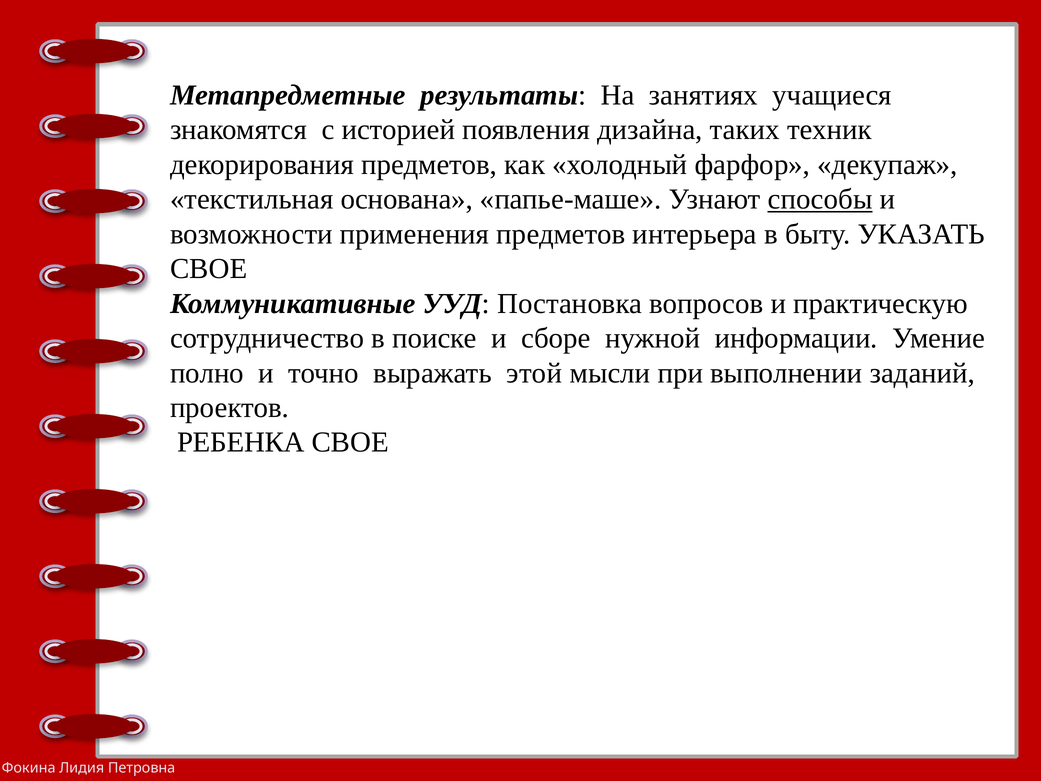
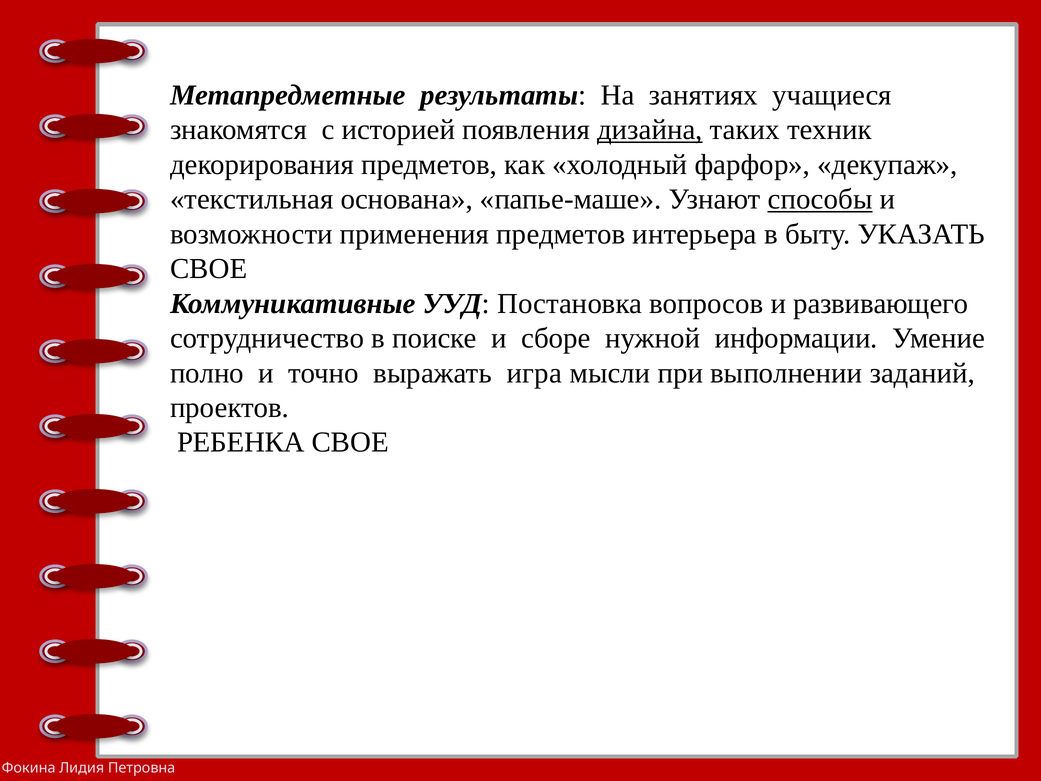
дизайна underline: none -> present
практическую: практическую -> развивающего
этой: этой -> игра
